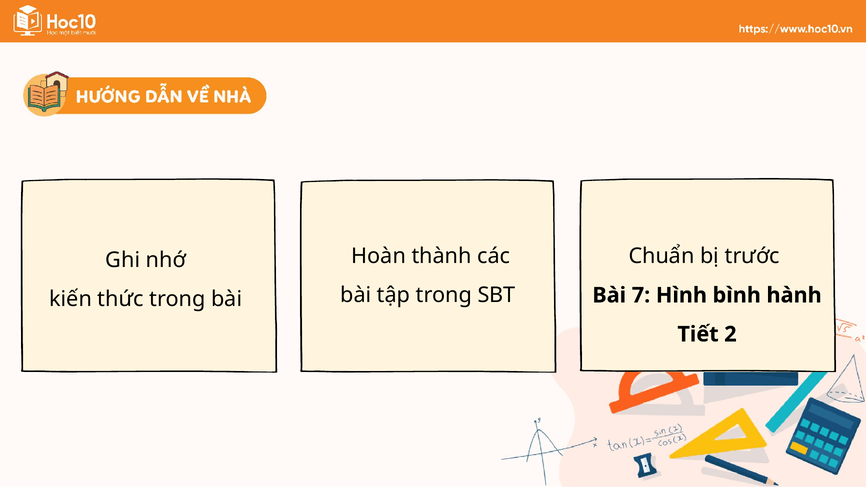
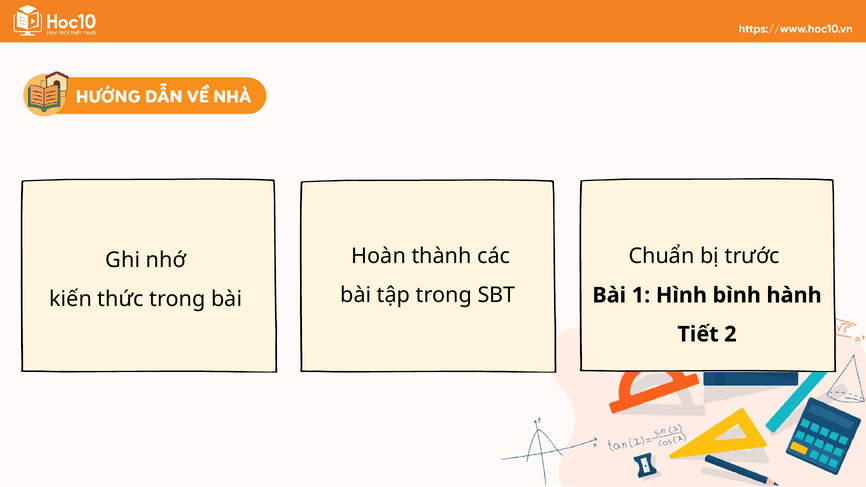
7: 7 -> 1
